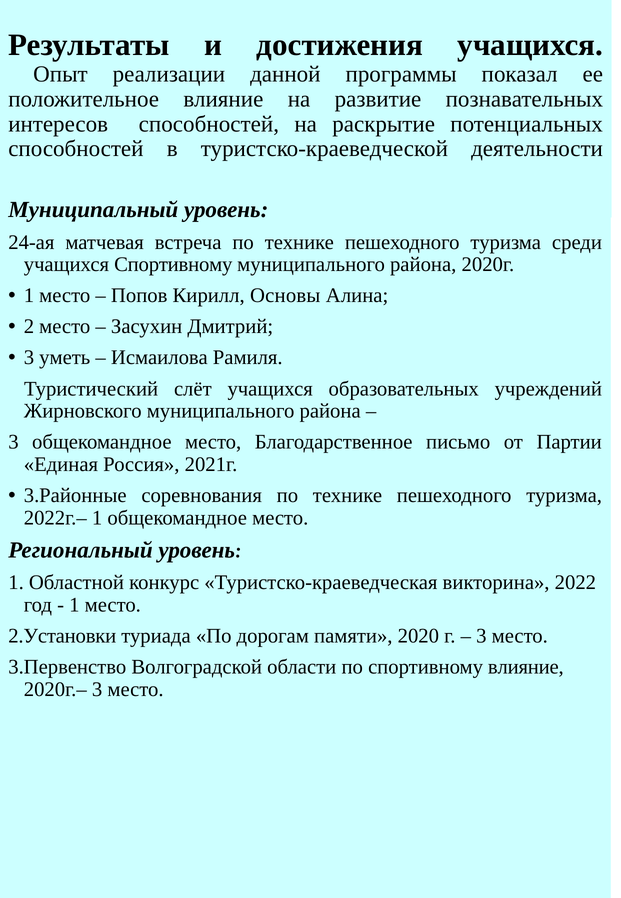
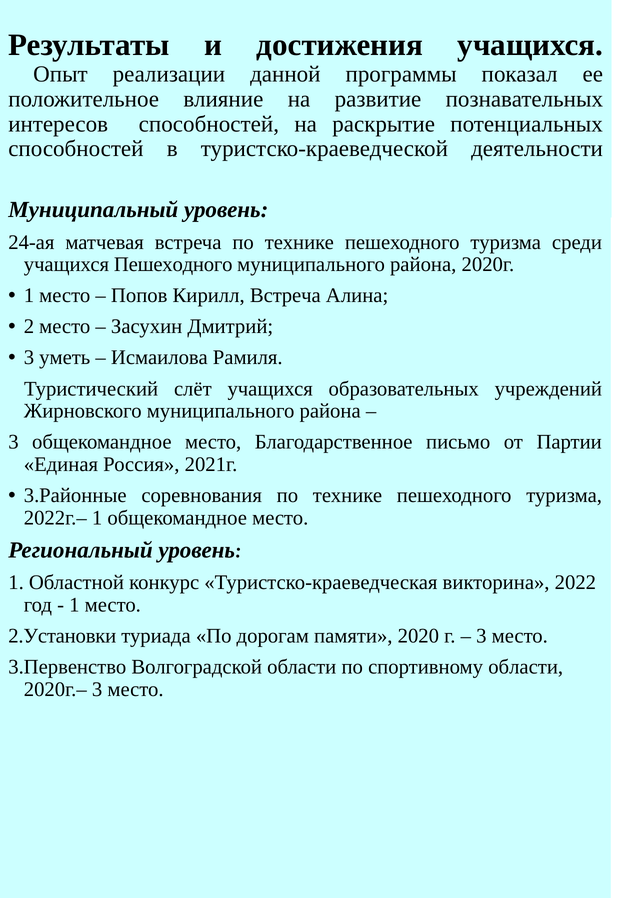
учащихся Спортивному: Спортивному -> Пешеходного
Кирилл Основы: Основы -> Встреча
спортивному влияние: влияние -> области
